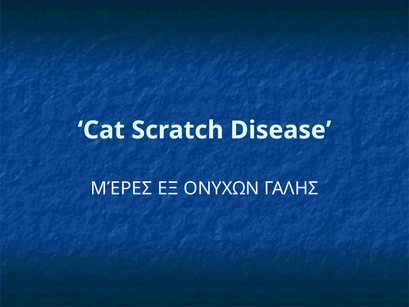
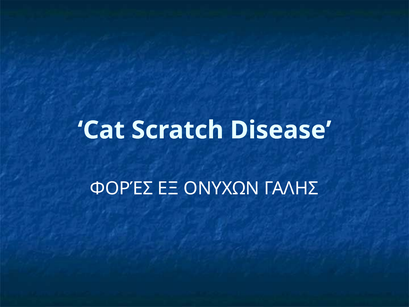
ΜΈΡΕΣ: ΜΈΡΕΣ -> ΦΟΡΈΣ
